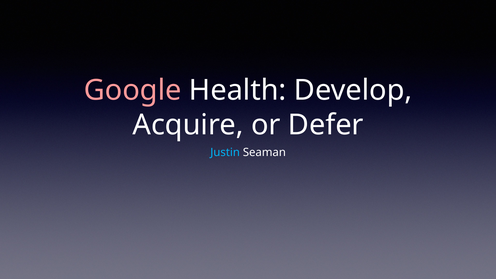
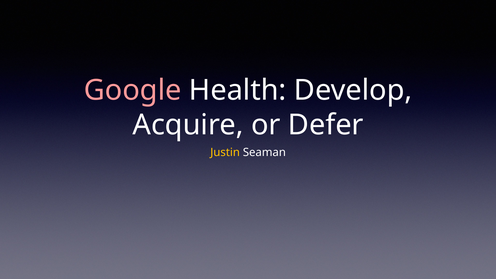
Justin colour: light blue -> yellow
